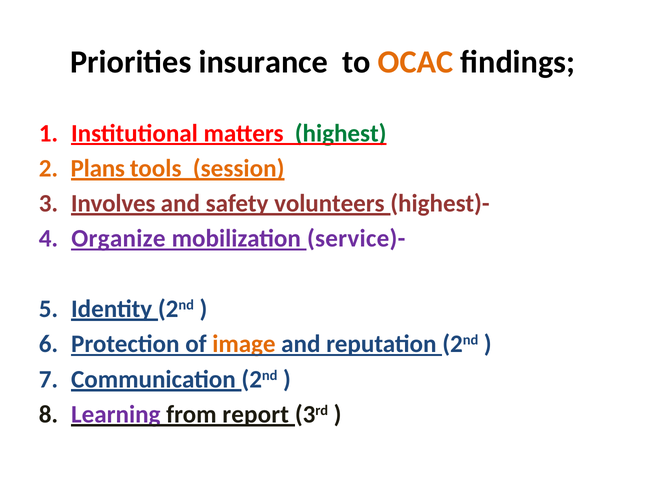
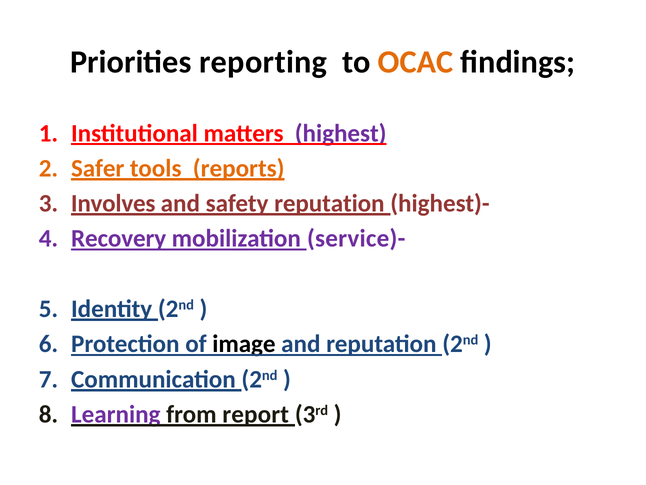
insurance: insurance -> reporting
highest colour: green -> purple
Plans: Plans -> Safer
session: session -> reports
safety volunteers: volunteers -> reputation
Organize: Organize -> Recovery
image colour: orange -> black
